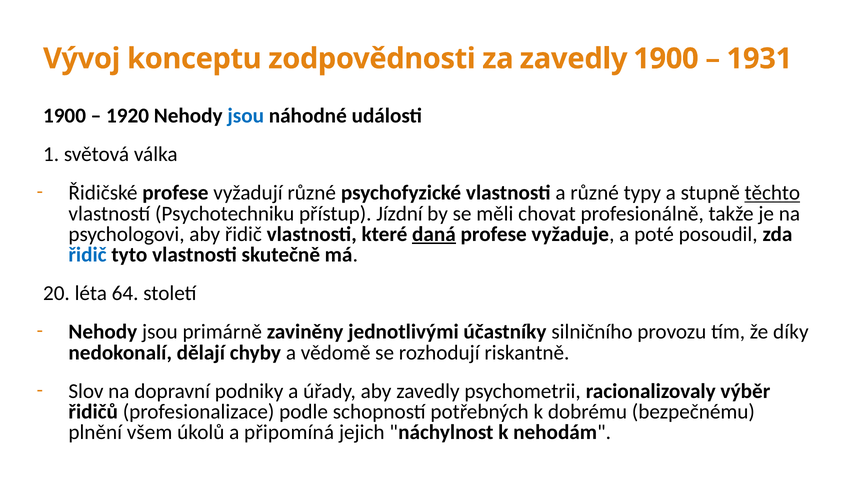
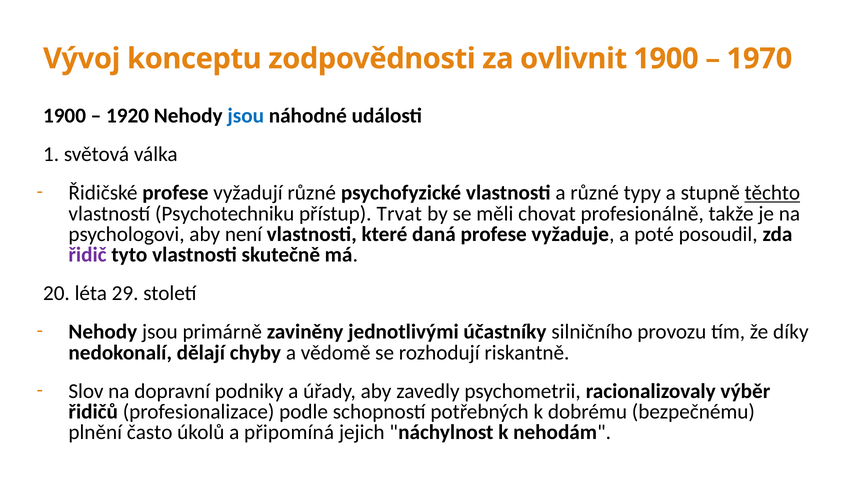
za zavedly: zavedly -> ovlivnit
1931: 1931 -> 1970
Jízdní: Jízdní -> Trvat
aby řidič: řidič -> není
daná underline: present -> none
řidič at (88, 255) colour: blue -> purple
64: 64 -> 29
všem: všem -> často
